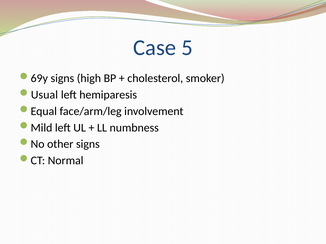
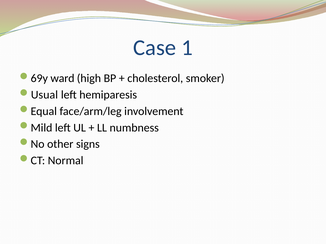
5: 5 -> 1
69y signs: signs -> ward
